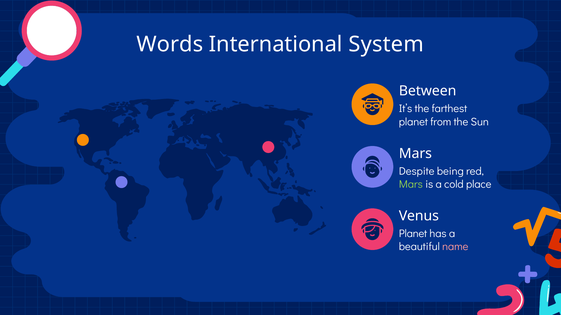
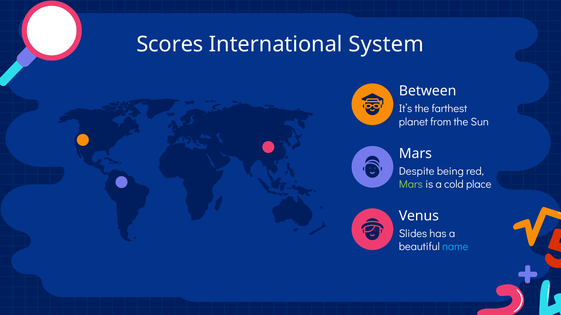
Words: Words -> Scores
Planet at (413, 234): Planet -> Slides
name colour: pink -> light blue
